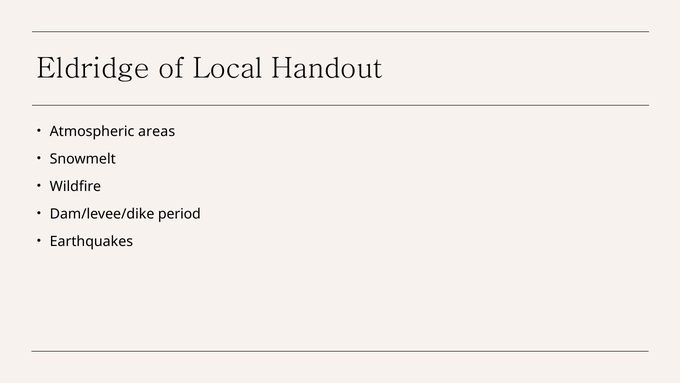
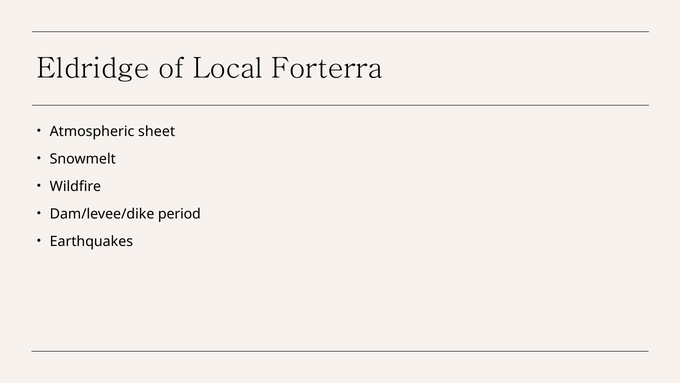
Handout: Handout -> Forterra
areas: areas -> sheet
